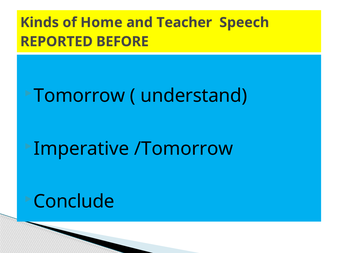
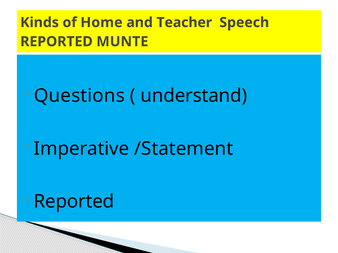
BEFORE: BEFORE -> MUNTE
Tomorrow: Tomorrow -> Questions
/Tomorrow: /Tomorrow -> /Statement
Conclude at (74, 202): Conclude -> Reported
